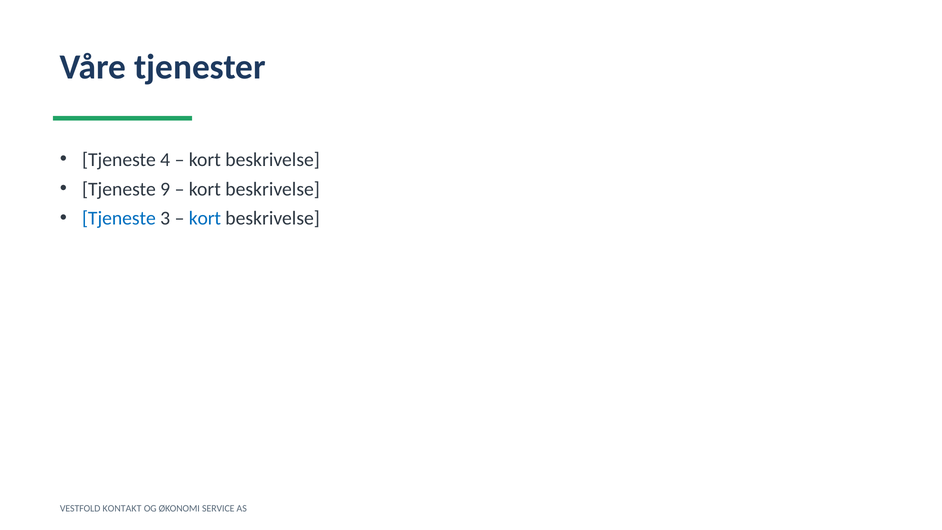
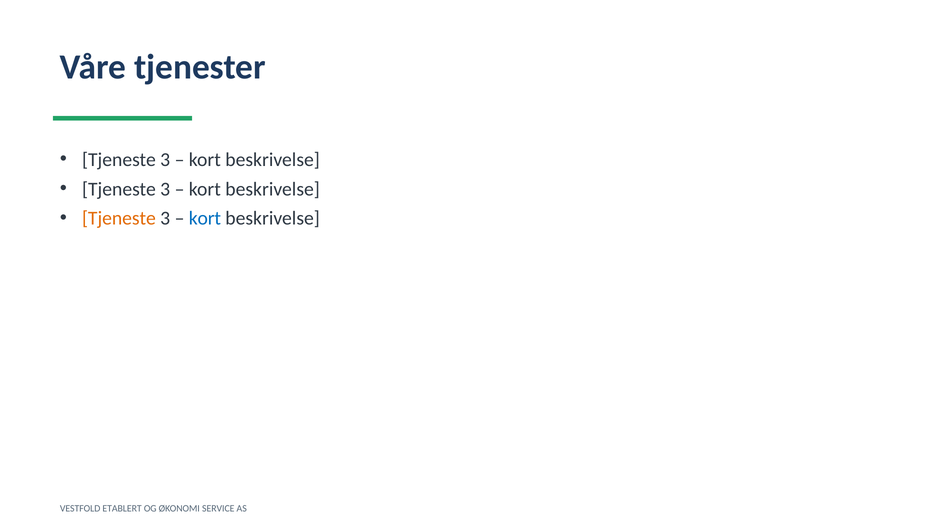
4 at (165, 160): 4 -> 3
9 at (165, 189): 9 -> 3
Tjeneste at (119, 218) colour: blue -> orange
KONTAKT: KONTAKT -> ETABLERT
